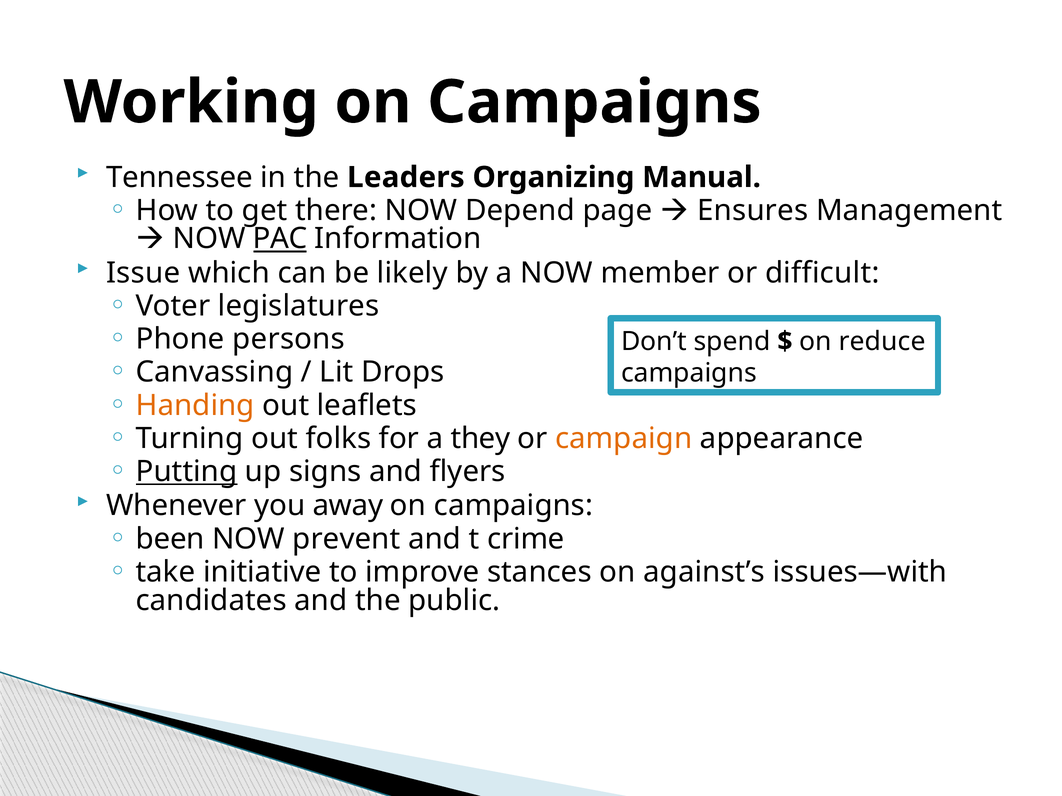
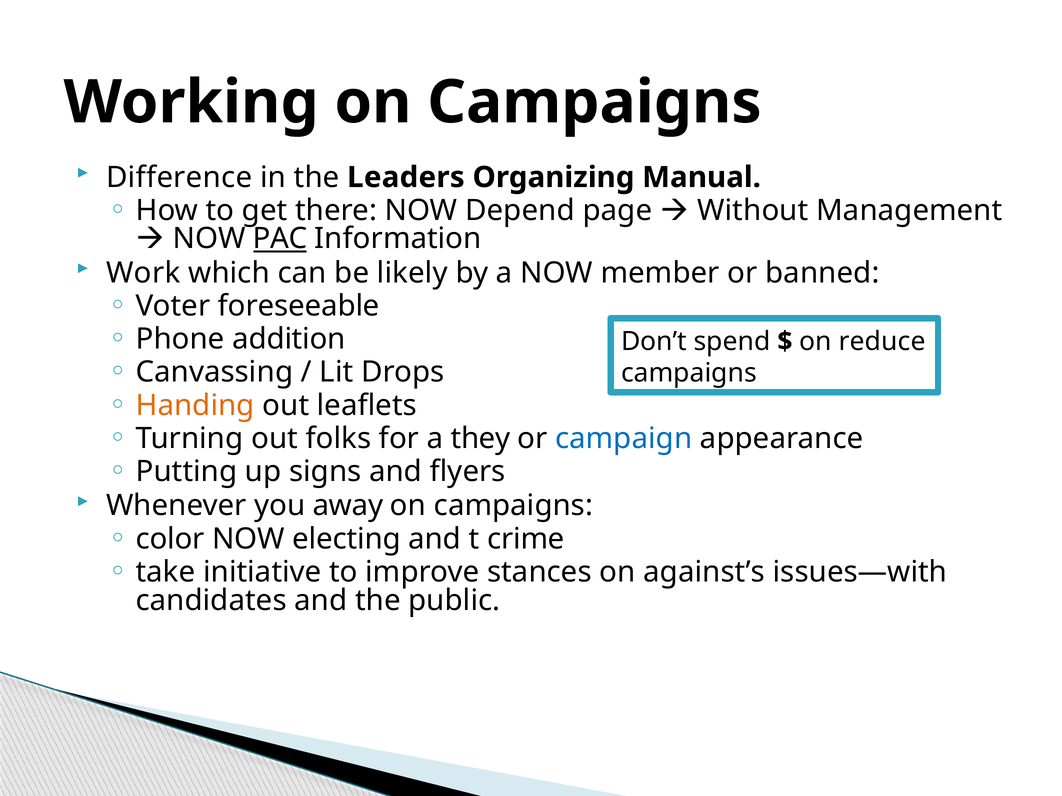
Tennessee: Tennessee -> Difference
Ensures: Ensures -> Without
Issue: Issue -> Work
difficult: difficult -> banned
legislatures: legislatures -> foreseeable
persons: persons -> addition
campaign colour: orange -> blue
Putting underline: present -> none
been: been -> color
prevent: prevent -> electing
